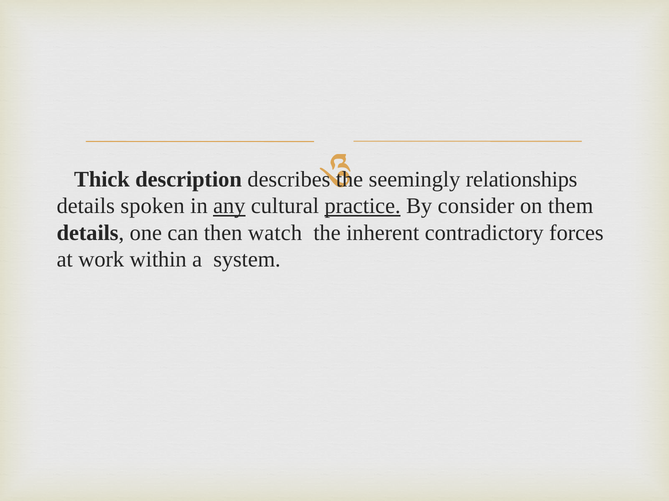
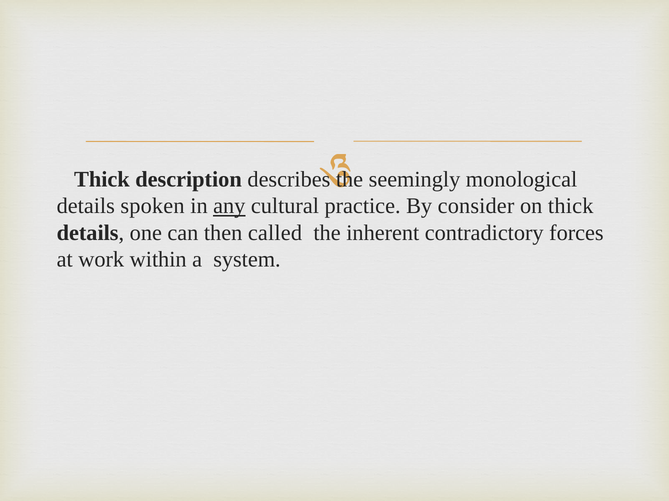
relationships: relationships -> monological
practice underline: present -> none
on them: them -> thick
watch: watch -> called
